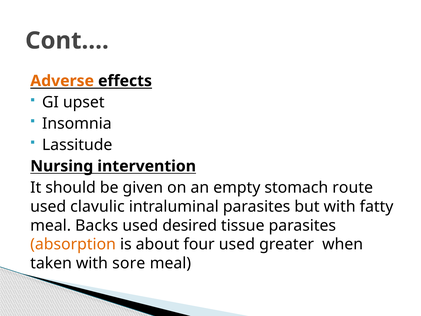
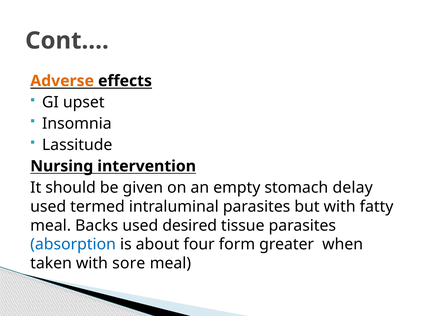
route: route -> delay
clavulic: clavulic -> termed
absorption colour: orange -> blue
four used: used -> form
